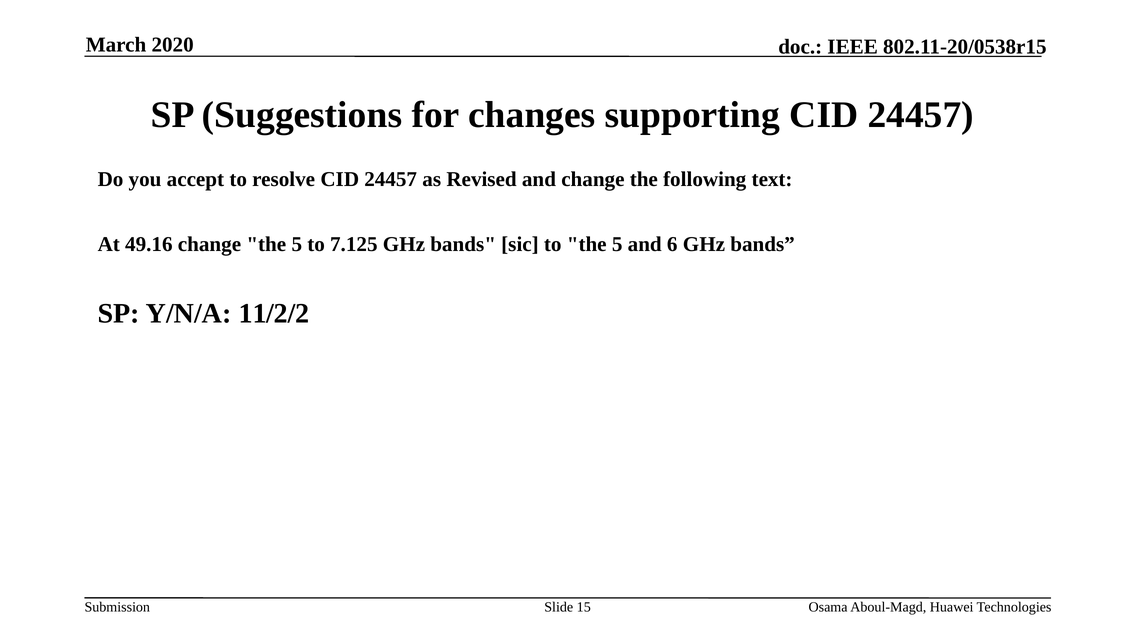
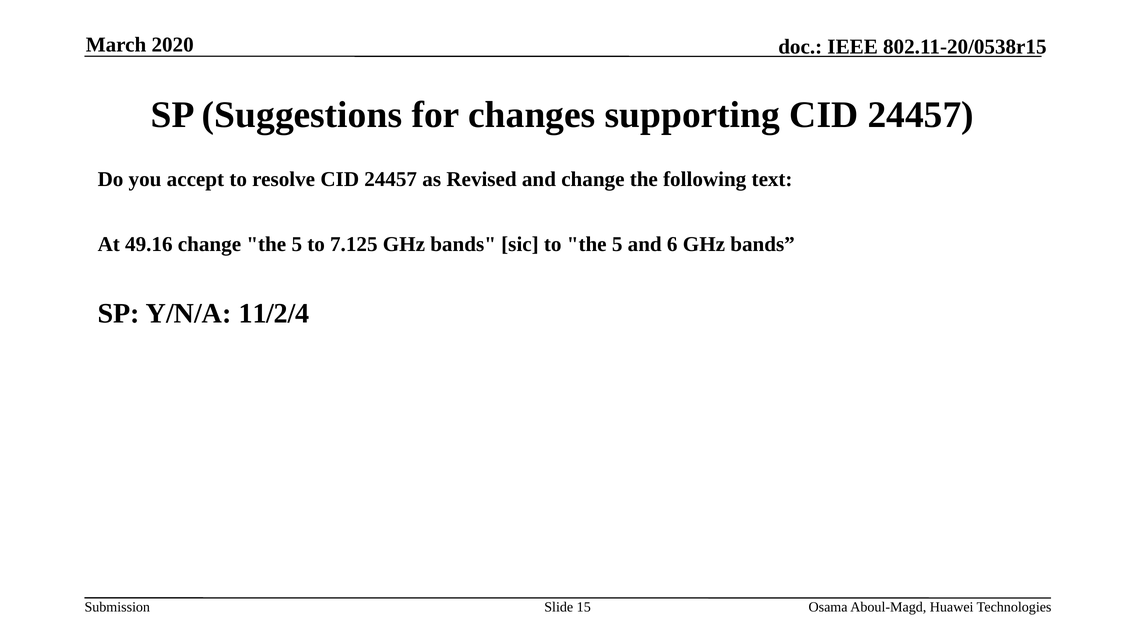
11/2/2: 11/2/2 -> 11/2/4
